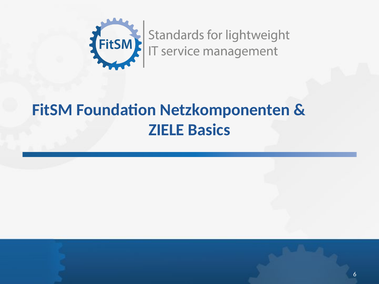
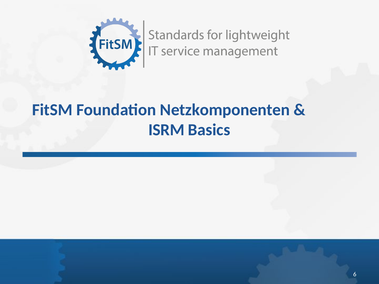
ZIELE: ZIELE -> ISRM
